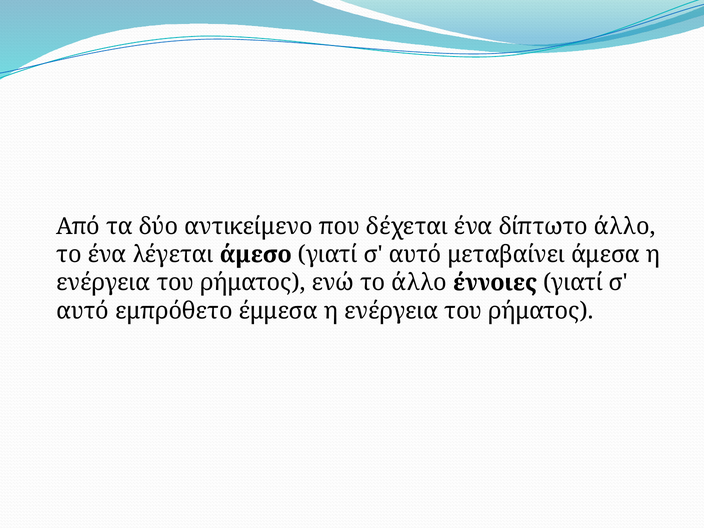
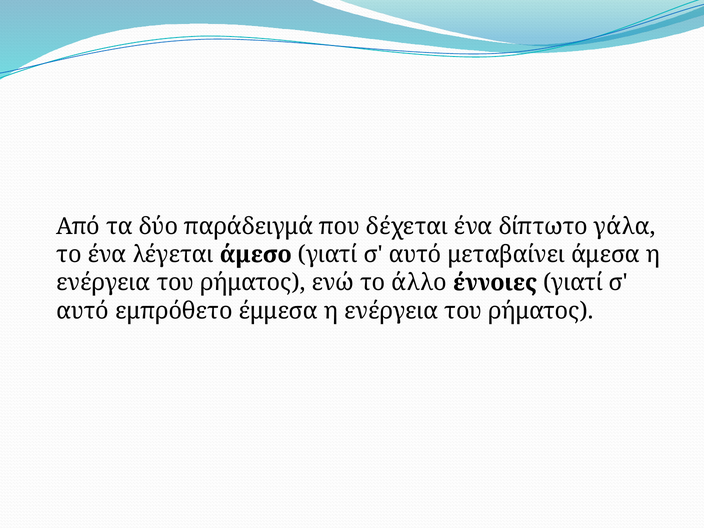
αντικείμενο: αντικείμενο -> παράδειγμά
δίπτωτο άλλο: άλλο -> γάλα
